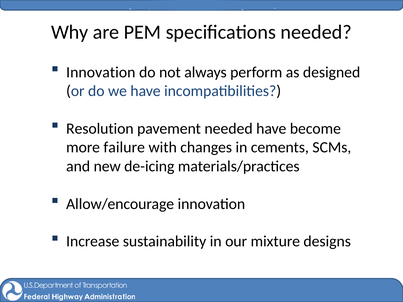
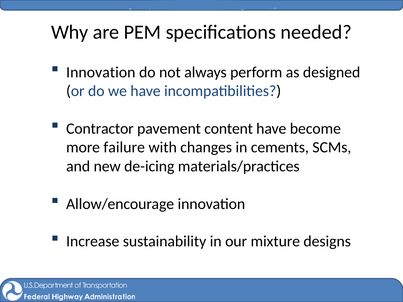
Resolution: Resolution -> Contractor
pavement needed: needed -> content
